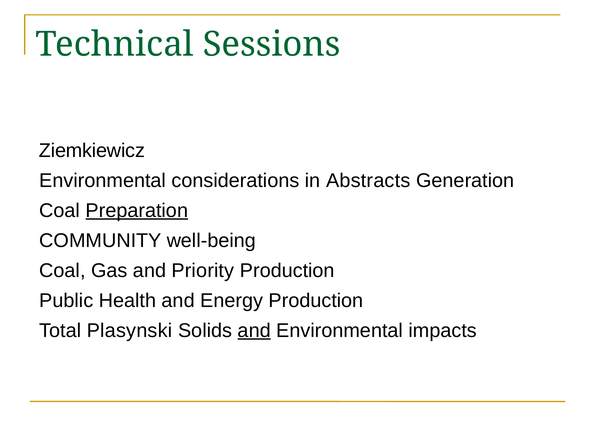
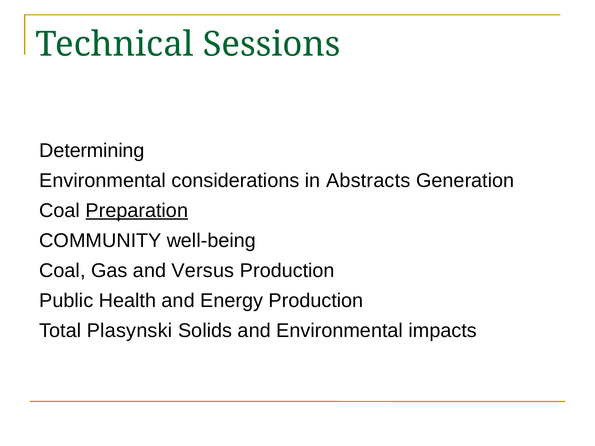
Ziemkiewicz: Ziemkiewicz -> Determining
Priority: Priority -> Versus
and at (254, 331) underline: present -> none
